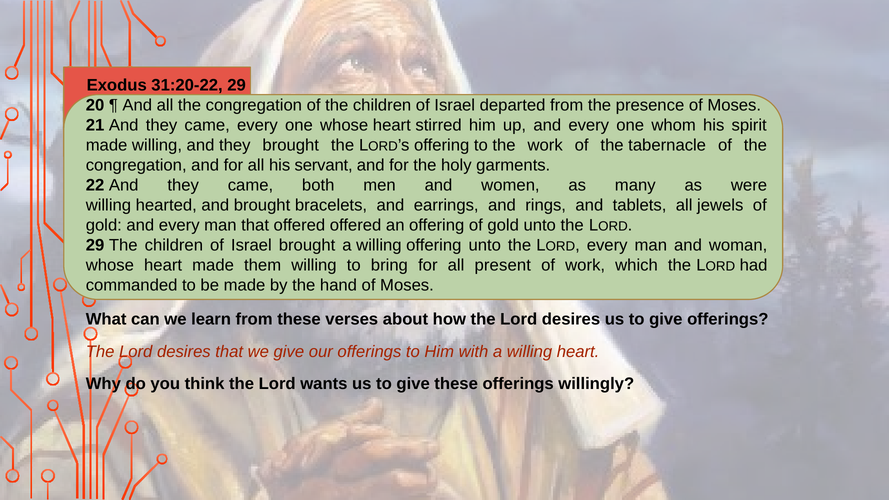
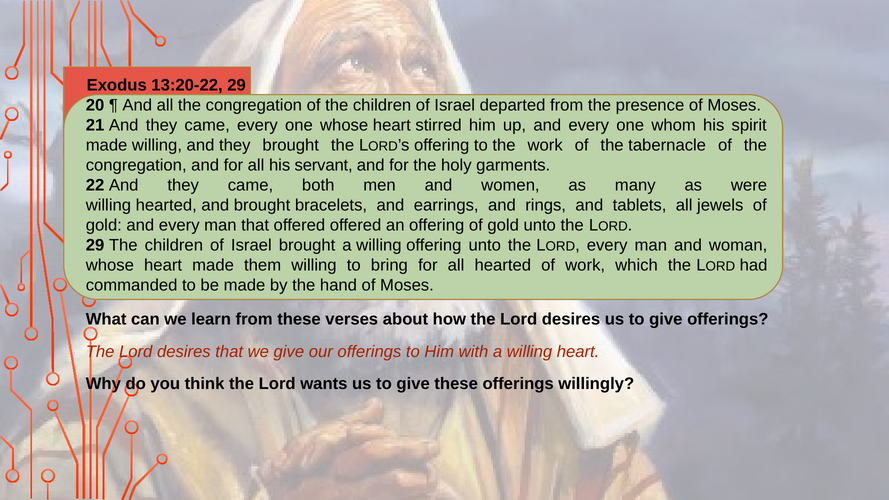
31:20-22: 31:20-22 -> 13:20-22
all present: present -> hearted
